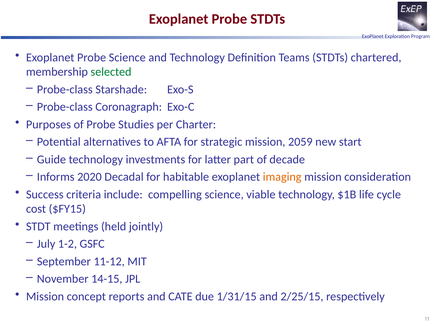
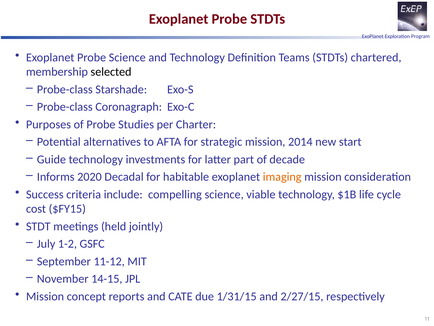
selected colour: green -> black
2059: 2059 -> 2014
2/25/15: 2/25/15 -> 2/27/15
